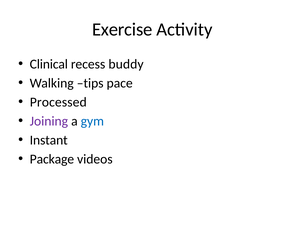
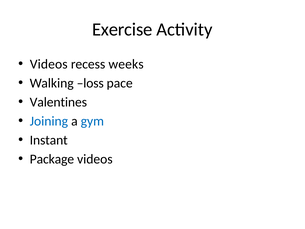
Clinical at (49, 64): Clinical -> Videos
buddy: buddy -> weeks
tips: tips -> loss
Processed: Processed -> Valentines
Joining colour: purple -> blue
